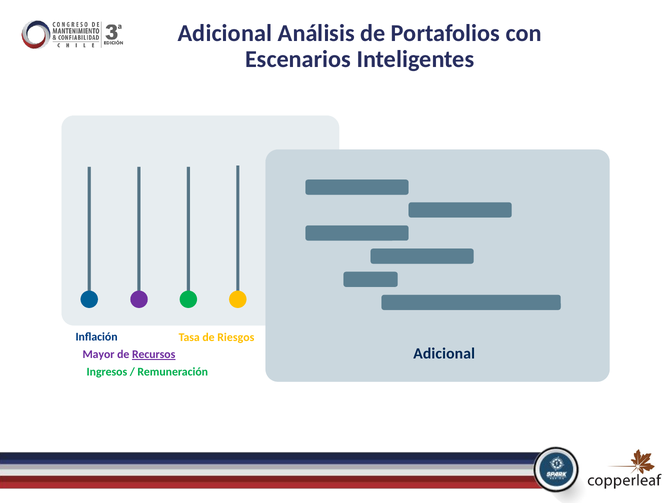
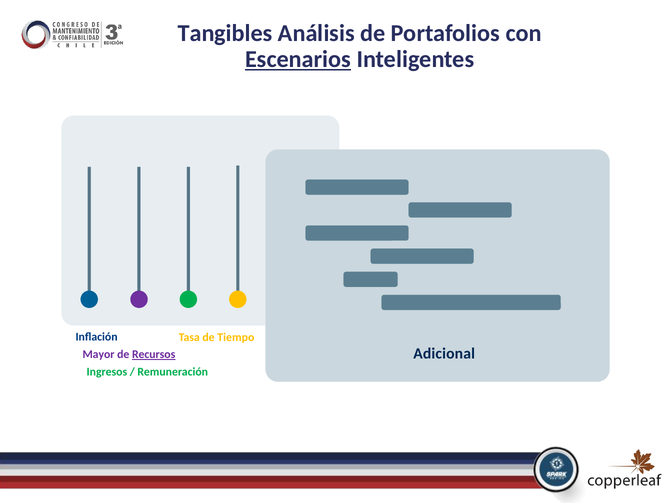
Adicional at (225, 33): Adicional -> Tangibles
Escenarios underline: none -> present
Riesgos: Riesgos -> Tiempo
